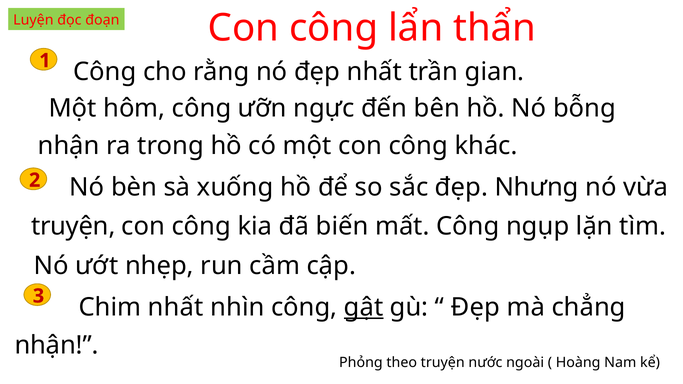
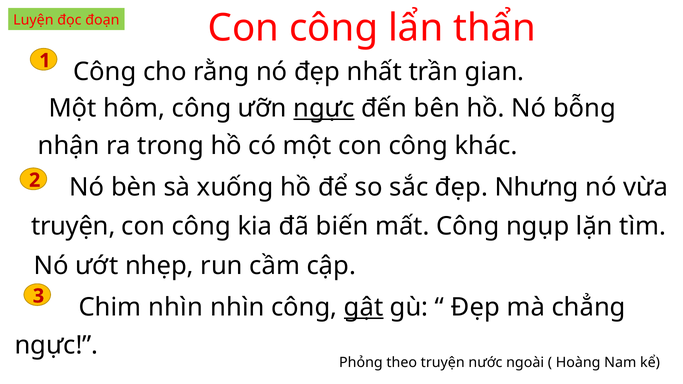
ngực at (324, 108) underline: none -> present
Chim nhất: nhất -> nhìn
nhận at (57, 345): nhận -> ngực
